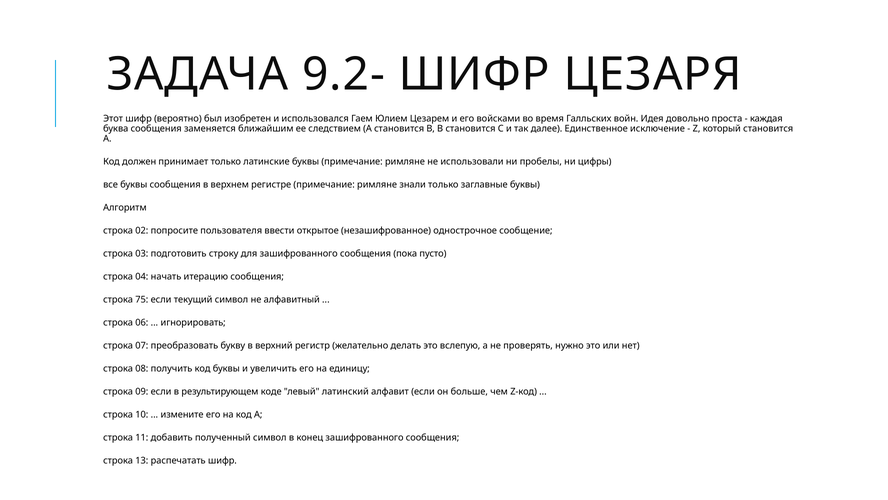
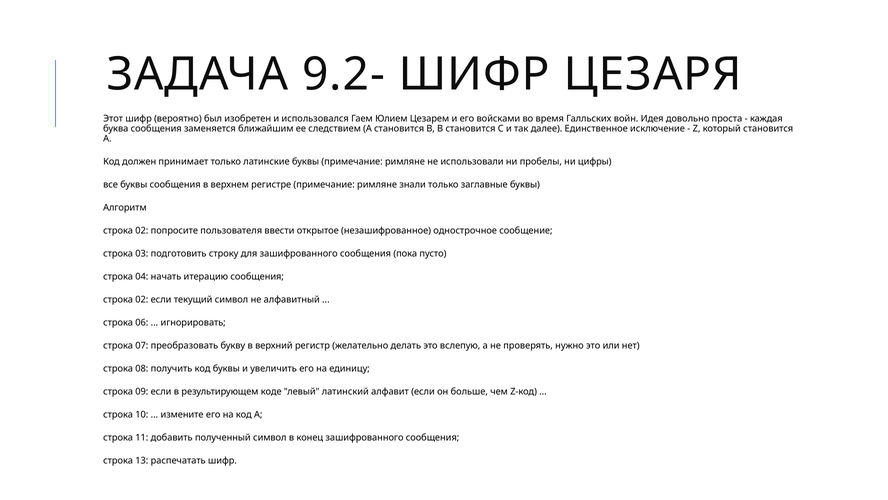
75 at (142, 300): 75 -> 02
